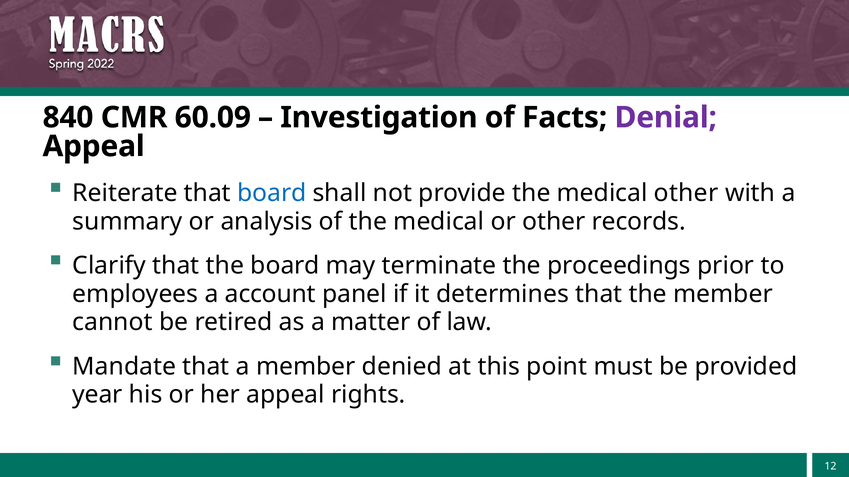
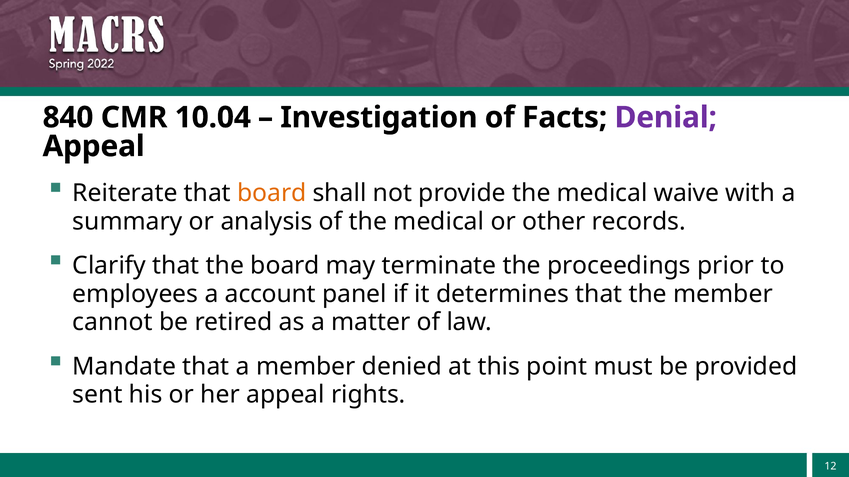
60.09: 60.09 -> 10.04
board at (272, 194) colour: blue -> orange
medical other: other -> waive
year: year -> sent
